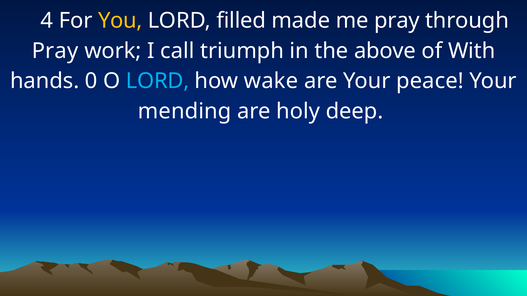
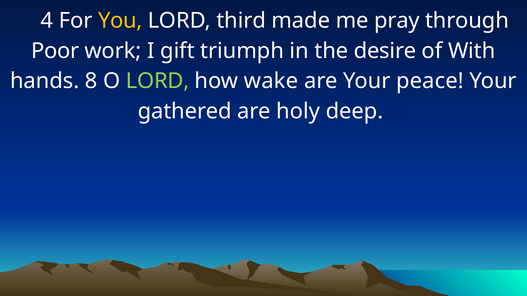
filled: filled -> third
Pray at (55, 51): Pray -> Poor
call: call -> gift
above: above -> desire
0: 0 -> 8
LORD at (158, 81) colour: light blue -> light green
mending: mending -> gathered
